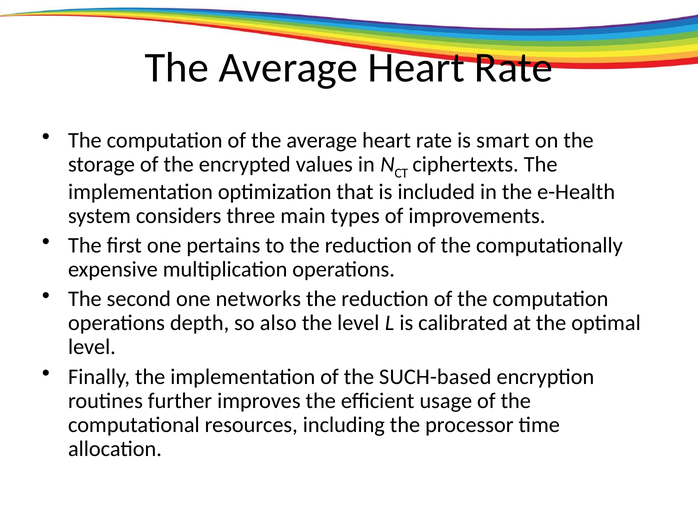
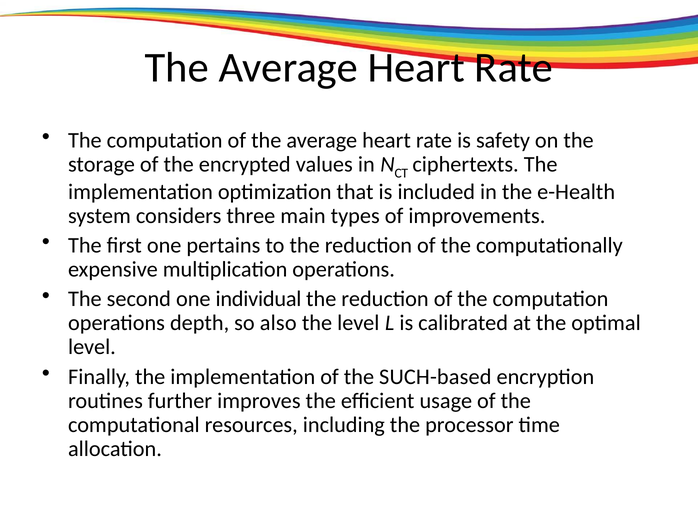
smart: smart -> safety
networks: networks -> individual
